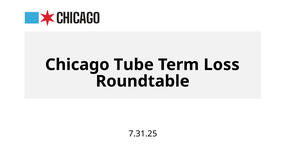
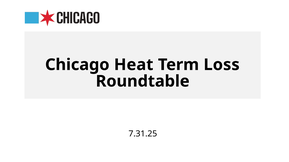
Tube: Tube -> Heat
